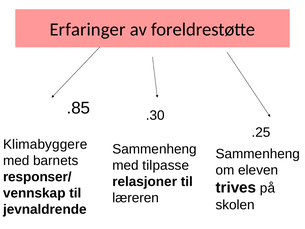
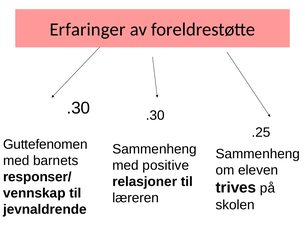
.85 at (78, 108): .85 -> .30
Klimabyggere: Klimabyggere -> Guttefenomen
tilpasse: tilpasse -> positive
